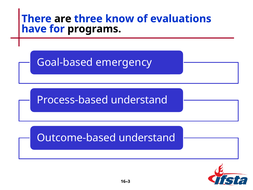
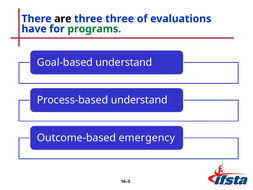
three know: know -> three
programs colour: black -> green
emergency at (124, 62): emergency -> understand
understand at (147, 138): understand -> emergency
